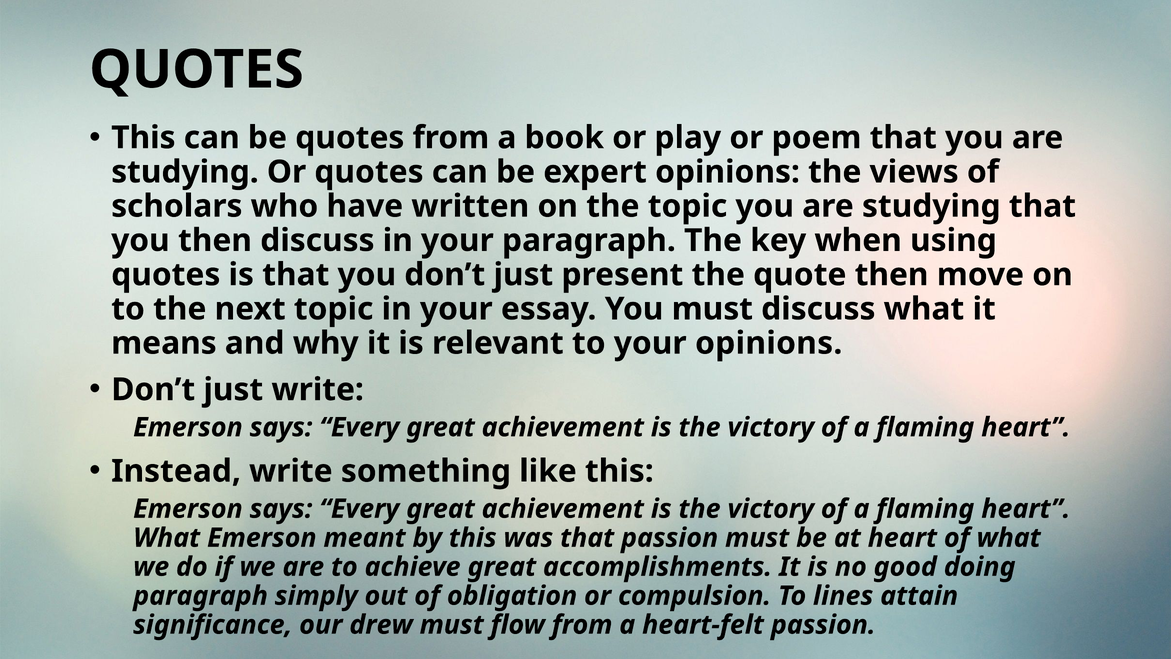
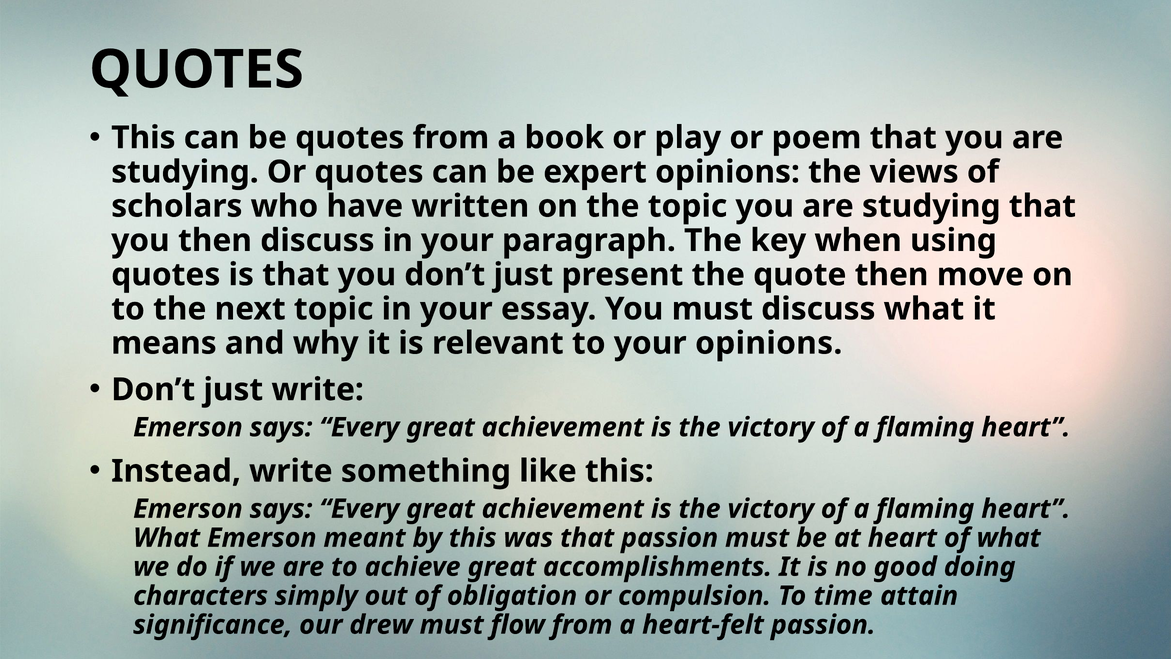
paragraph at (201, 596): paragraph -> characters
lines: lines -> time
